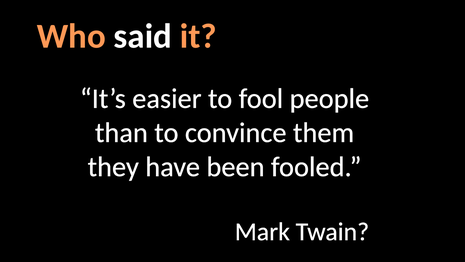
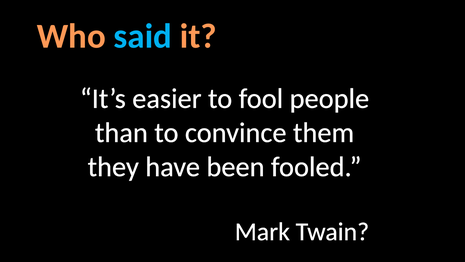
said colour: white -> light blue
